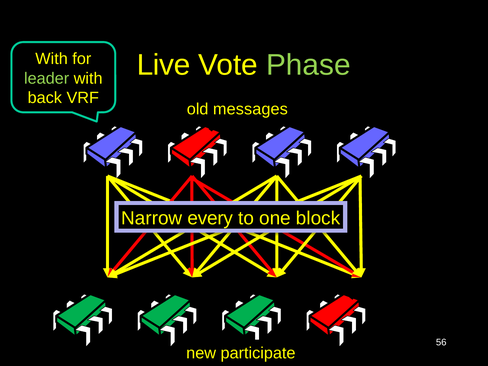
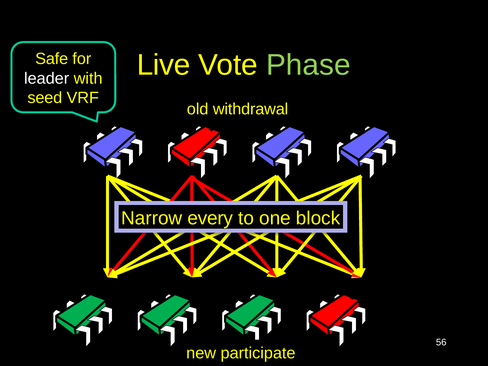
With at (52, 59): With -> Safe
leader colour: light green -> white
back: back -> seed
messages: messages -> withdrawal
